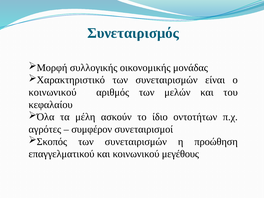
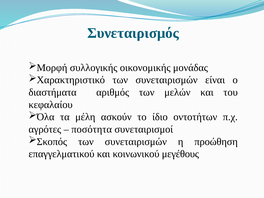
κοινωνικού at (53, 92): κοινωνικού -> διαστήματα
συμφέρον: συμφέρον -> ποσότητα
